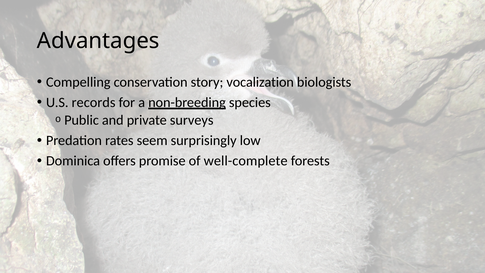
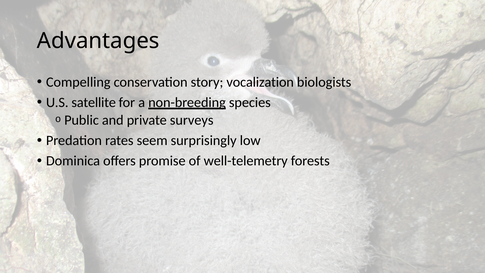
records: records -> satellite
well-complete: well-complete -> well-telemetry
